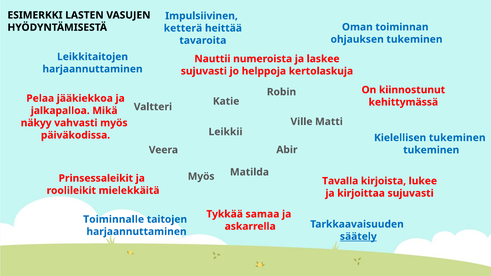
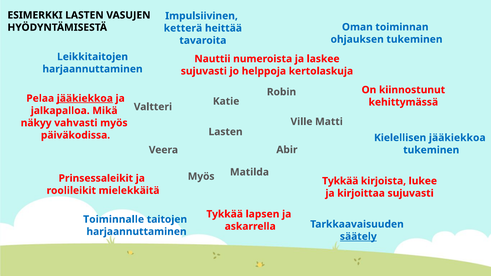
jääkiekkoa at (85, 98) underline: none -> present
Leikkii at (226, 132): Leikkii -> Lasten
Kielellisen tukeminen: tukeminen -> jääkiekkoa
Tavalla at (340, 181): Tavalla -> Tykkää
samaa: samaa -> lapsen
